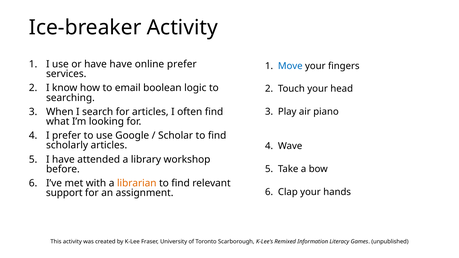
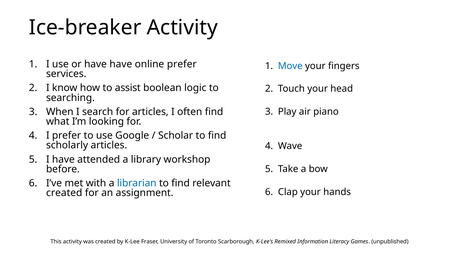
email: email -> assist
librarian colour: orange -> blue
support at (64, 193): support -> created
